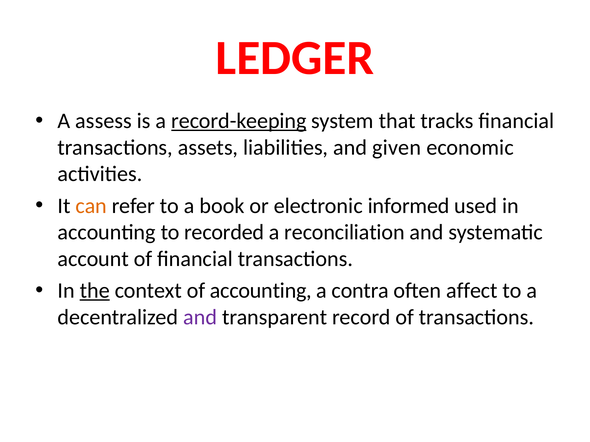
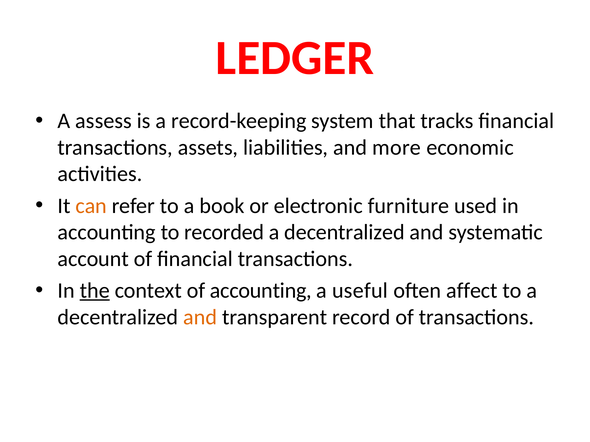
record-keeping underline: present -> none
given: given -> more
informed: informed -> furniture
reconciliation at (345, 233): reconciliation -> decentralized
contra: contra -> useful
and at (200, 318) colour: purple -> orange
